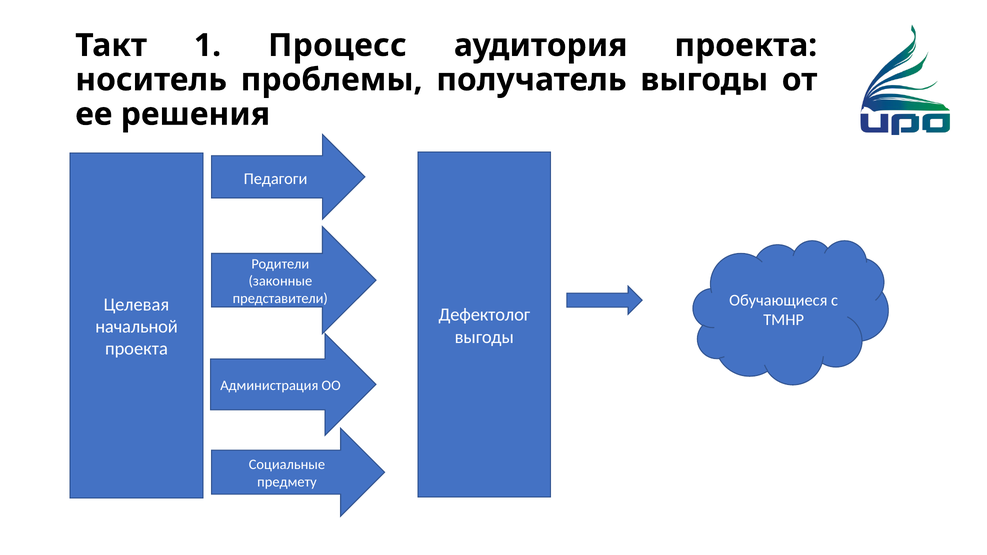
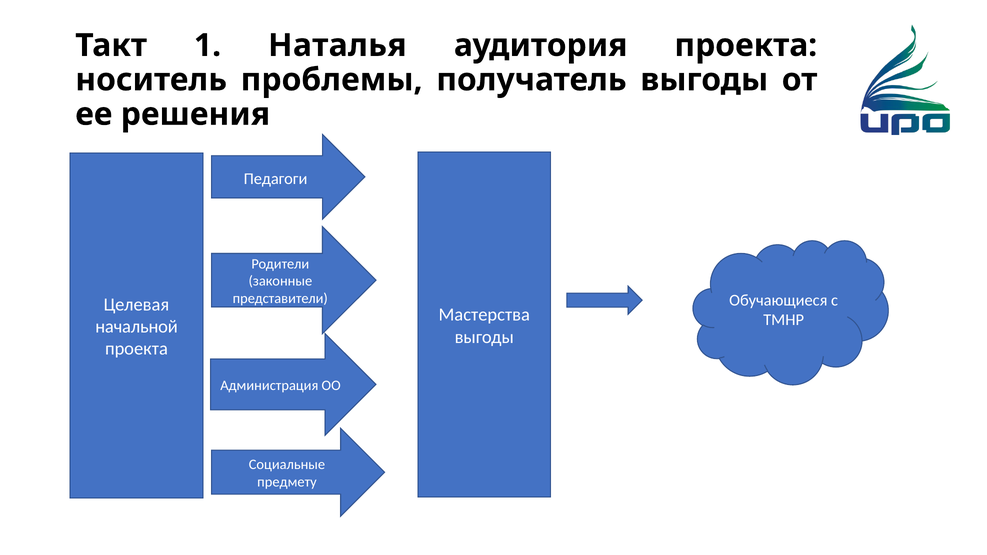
Процесс: Процесс -> Наталья
Дефектолог: Дефектолог -> Мастерства
